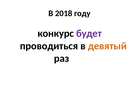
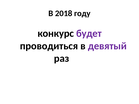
девятый colour: orange -> purple
